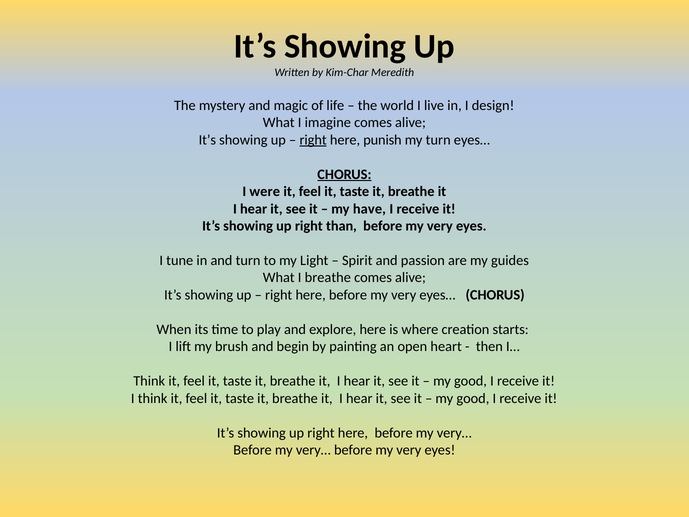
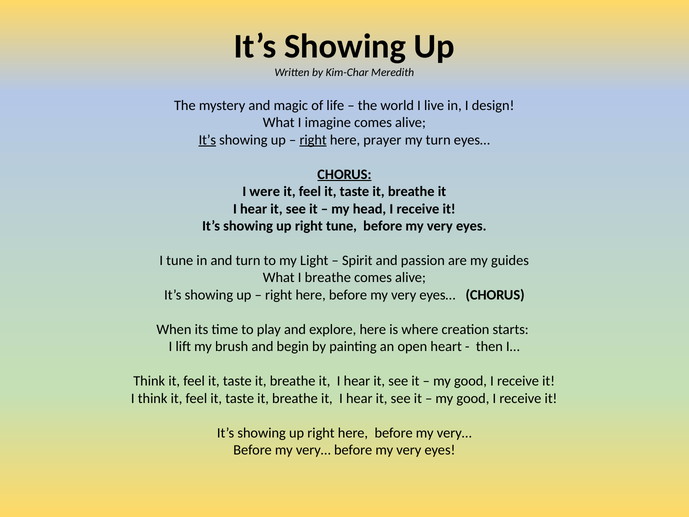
It’s at (207, 140) underline: none -> present
punish: punish -> prayer
have: have -> head
right than: than -> tune
